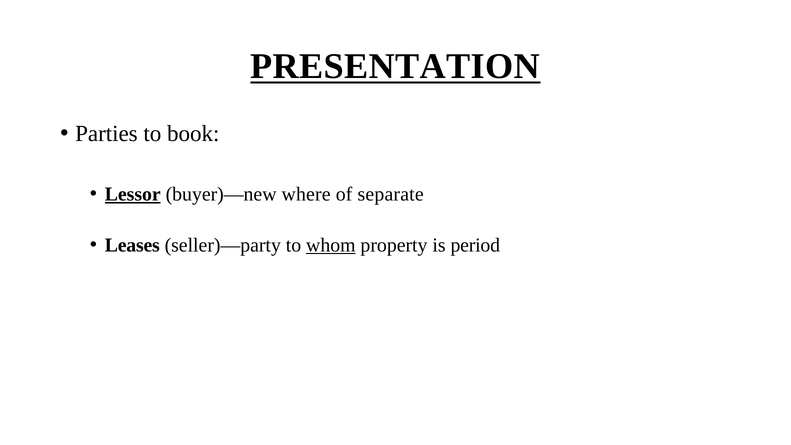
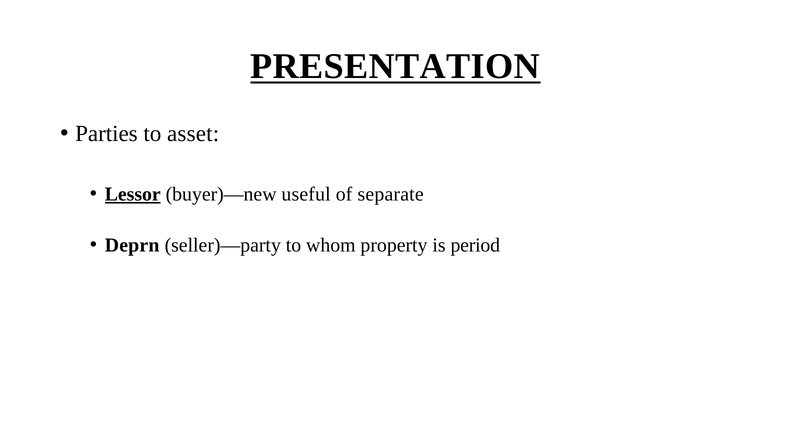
book: book -> asset
where: where -> useful
Leases: Leases -> Deprn
whom underline: present -> none
